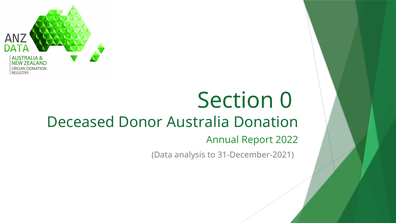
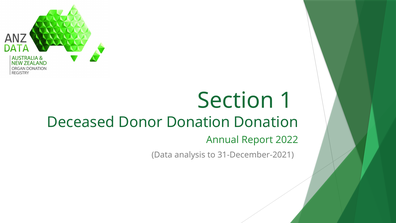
0: 0 -> 1
Donor Australia: Australia -> Donation
